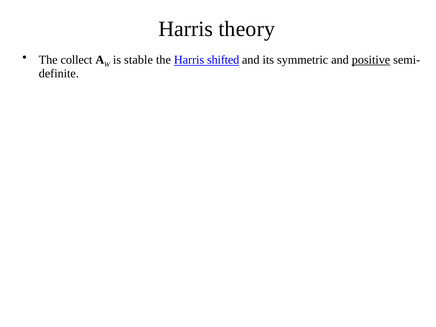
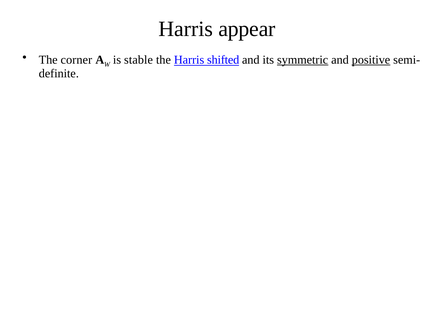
theory: theory -> appear
collect: collect -> corner
symmetric underline: none -> present
